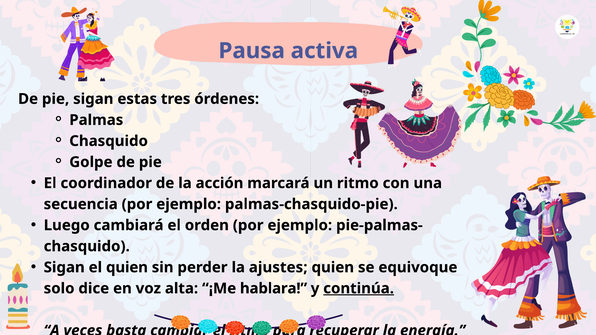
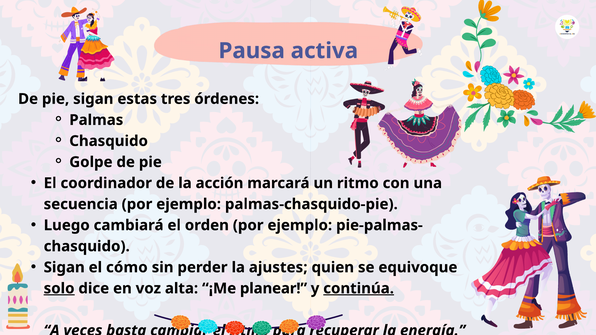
el quien: quien -> cómo
solo underline: none -> present
hablara: hablara -> planear
